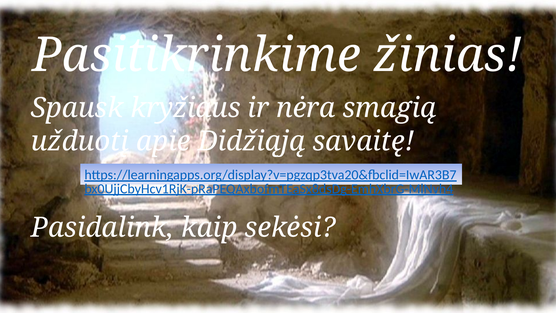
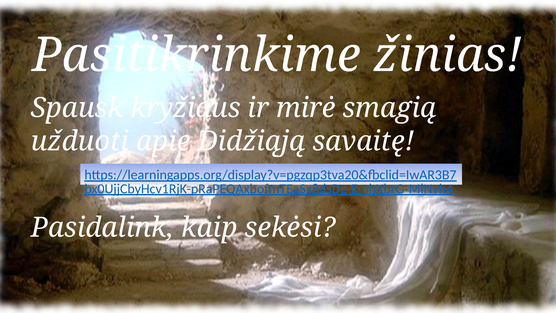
nėra: nėra -> mirė
